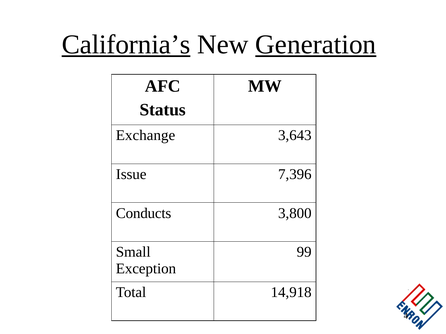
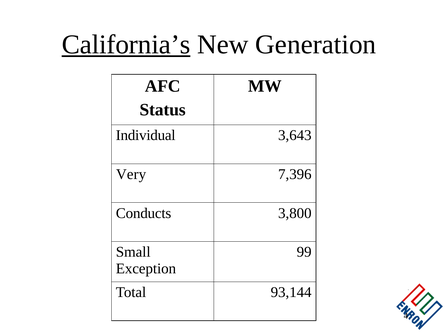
Generation underline: present -> none
Exchange: Exchange -> Individual
Issue: Issue -> Very
14,918: 14,918 -> 93,144
